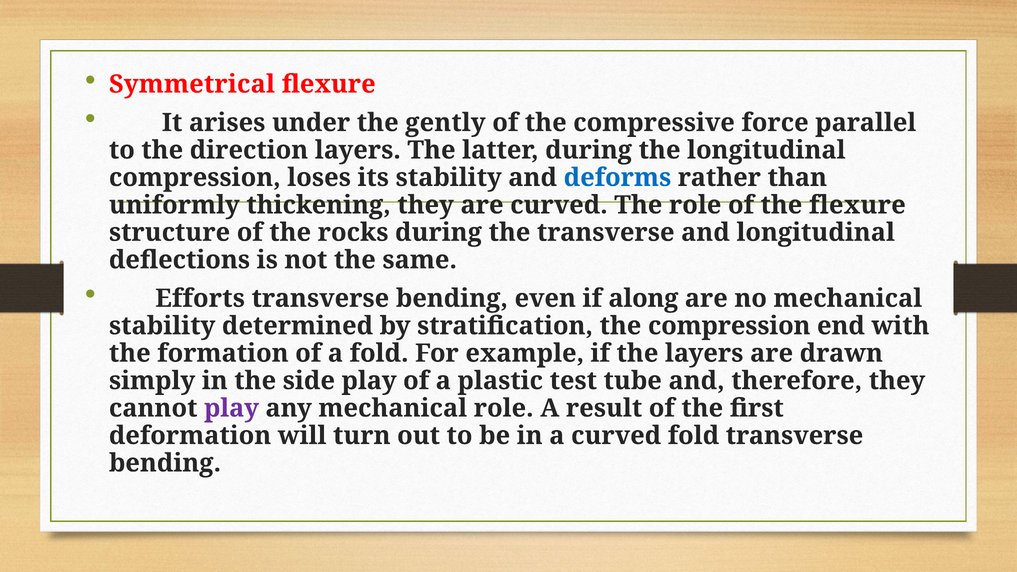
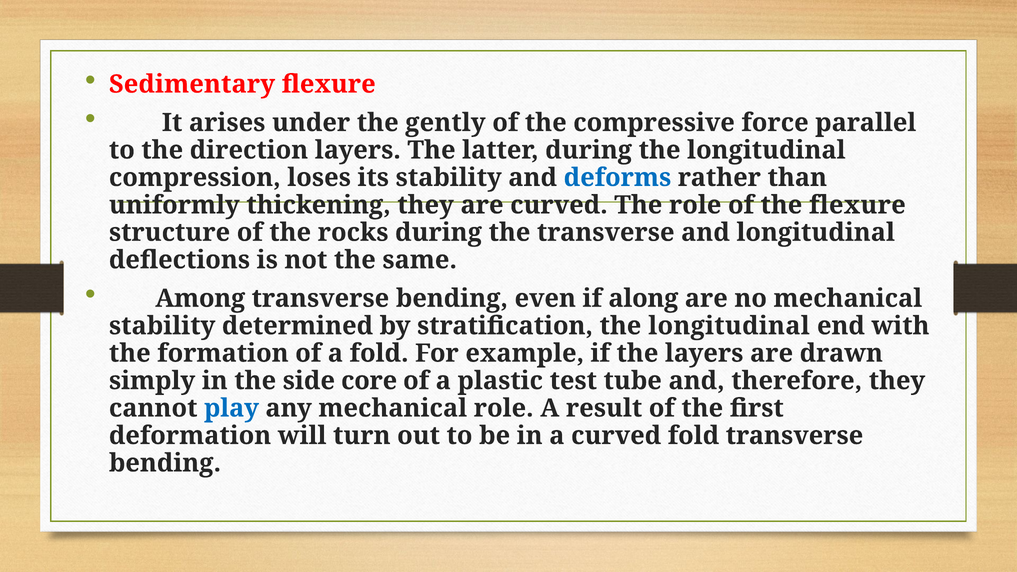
Symmetrical: Symmetrical -> Sedimentary
Efforts: Efforts -> Among
stratification the compression: compression -> longitudinal
side play: play -> core
play at (231, 408) colour: purple -> blue
